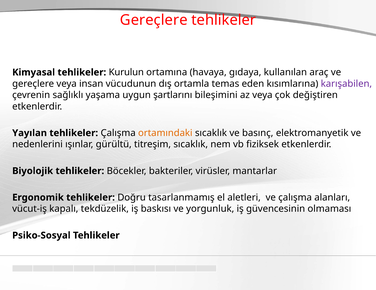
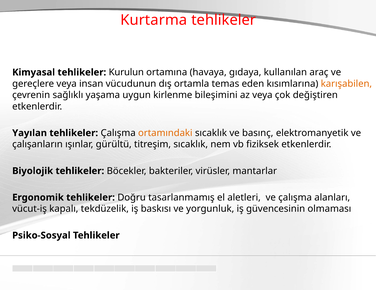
Gereçlere at (154, 20): Gereçlere -> Kurtarma
karışabilen colour: purple -> orange
şartlarını: şartlarını -> kirlenme
nedenlerini: nedenlerini -> çalışanların
